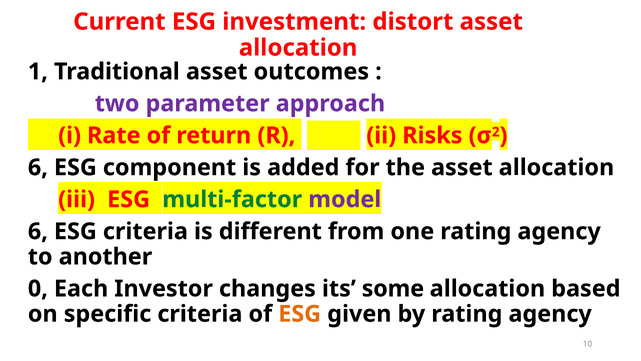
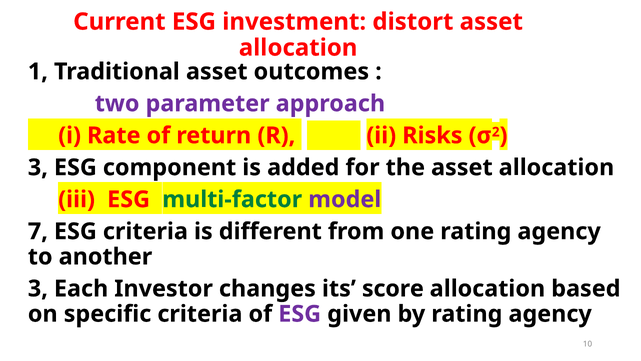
6 at (38, 167): 6 -> 3
6 at (38, 231): 6 -> 7
0 at (38, 288): 0 -> 3
some: some -> score
ESG at (300, 314) colour: orange -> purple
